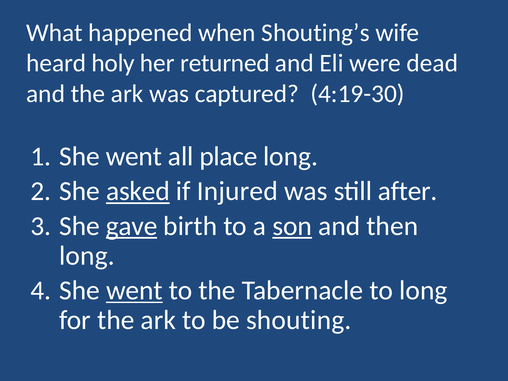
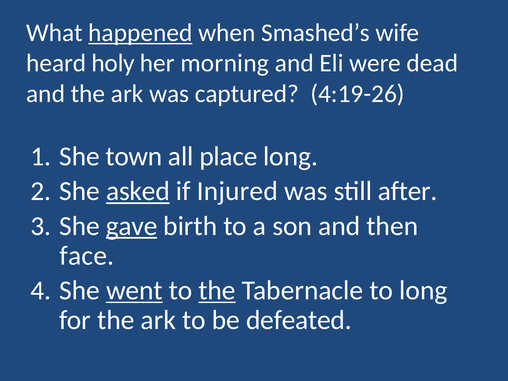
happened underline: none -> present
Shouting’s: Shouting’s -> Smashed’s
returned: returned -> morning
4:19-30: 4:19-30 -> 4:19-26
went at (134, 156): went -> town
son underline: present -> none
long at (87, 256): long -> face
the at (217, 290) underline: none -> present
shouting: shouting -> defeated
